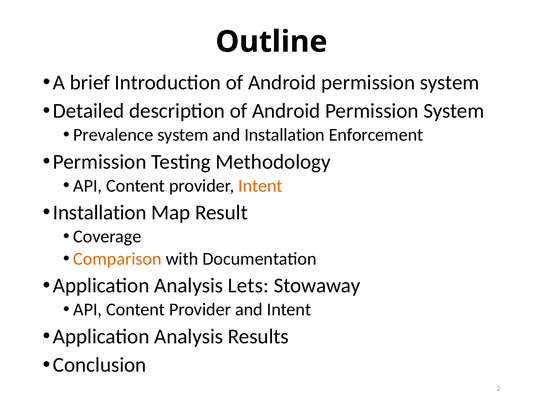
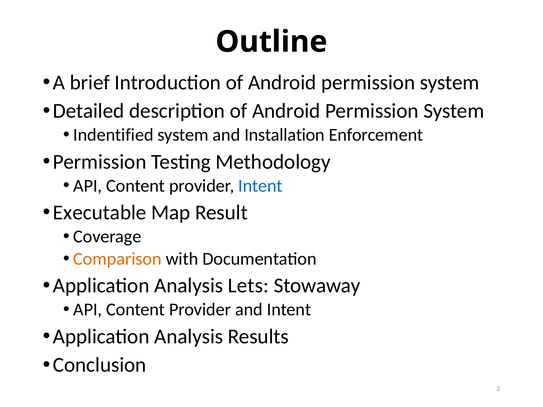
Prevalence: Prevalence -> Indentified
Intent at (260, 186) colour: orange -> blue
Installation at (100, 213): Installation -> Executable
